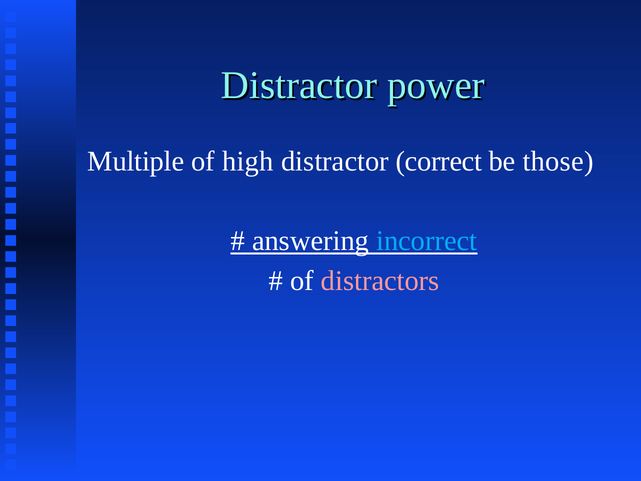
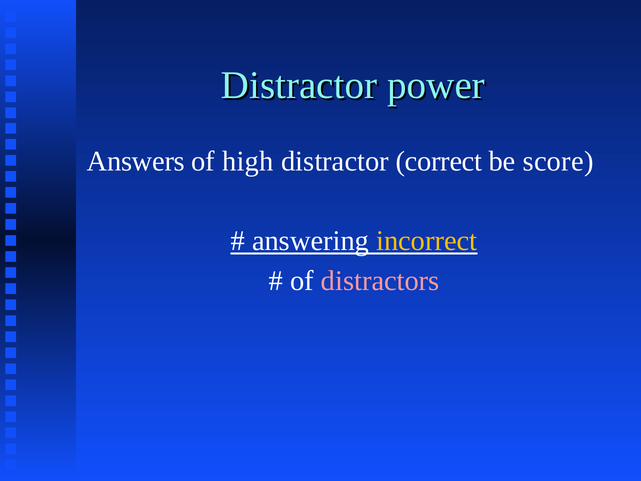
Multiple: Multiple -> Answers
those: those -> score
incorrect colour: light blue -> yellow
